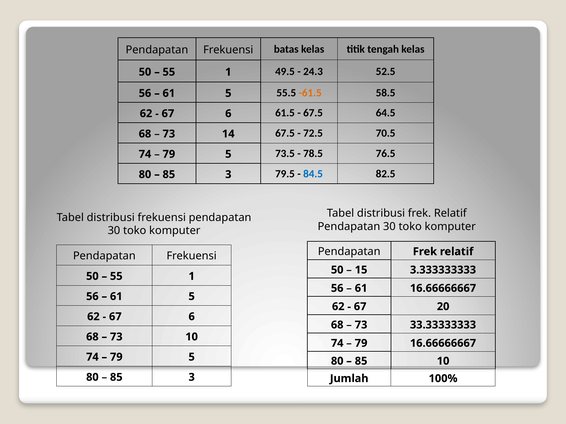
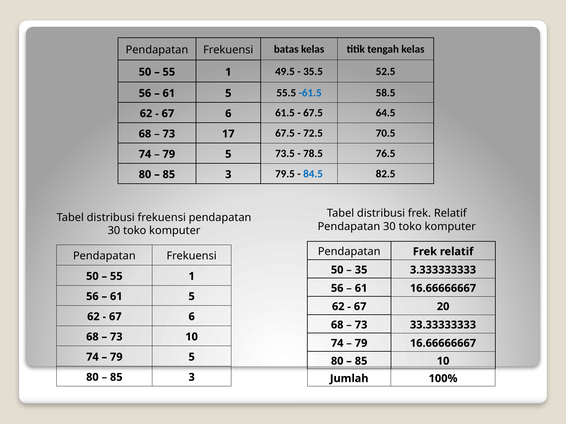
24.3: 24.3 -> 35.5
-61.5 colour: orange -> blue
14: 14 -> 17
15: 15 -> 35
